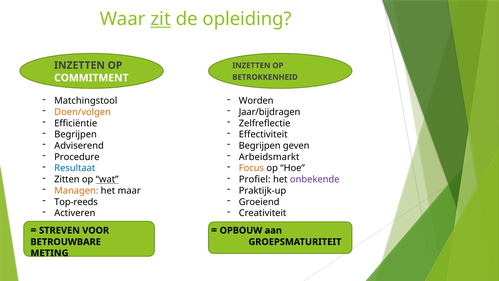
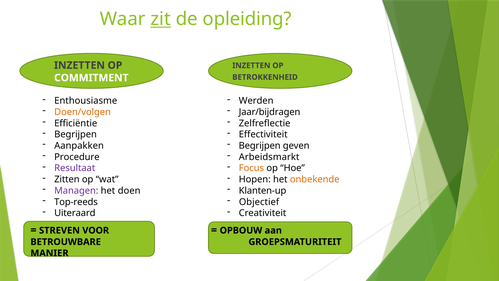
Matchingstool: Matchingstool -> Enthousiasme
Worden: Worden -> Werden
Adviserend: Adviserend -> Aanpakken
Resultaat colour: blue -> purple
wat underline: present -> none
Profiel: Profiel -> Hopen
onbekende colour: purple -> orange
Managen colour: orange -> purple
maar: maar -> doen
Praktijk-up: Praktijk-up -> Klanten-up
Groeiend: Groeiend -> Objectief
Activeren: Activeren -> Uiteraard
METING: METING -> MANIER
